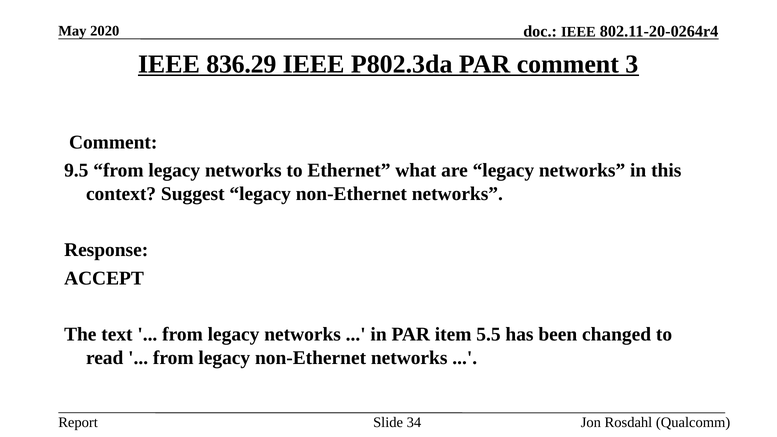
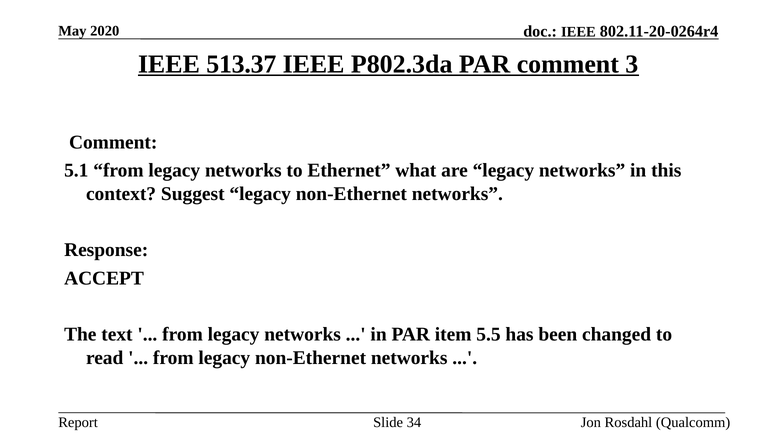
836.29: 836.29 -> 513.37
9.5: 9.5 -> 5.1
